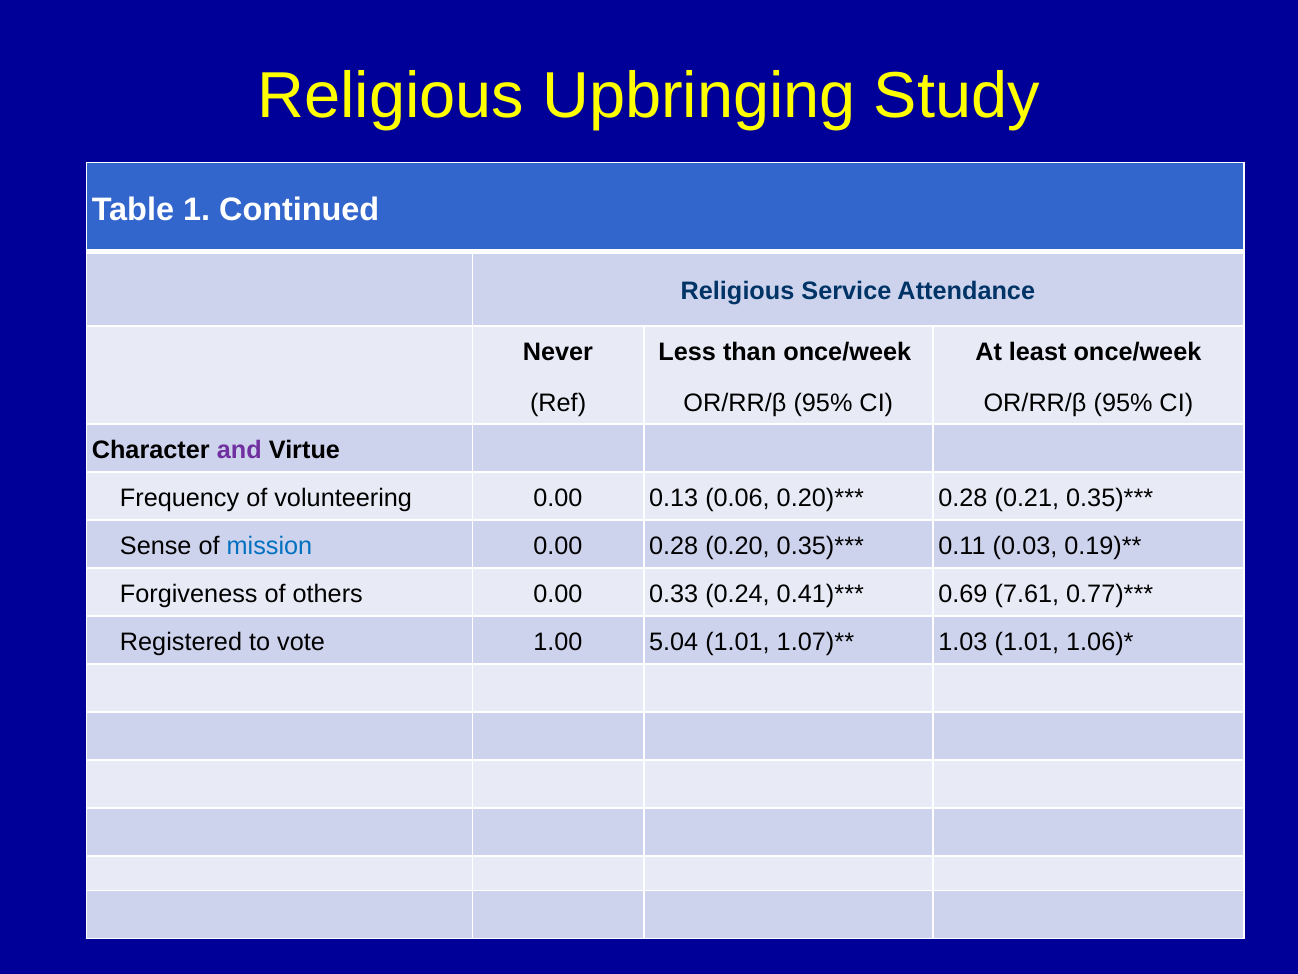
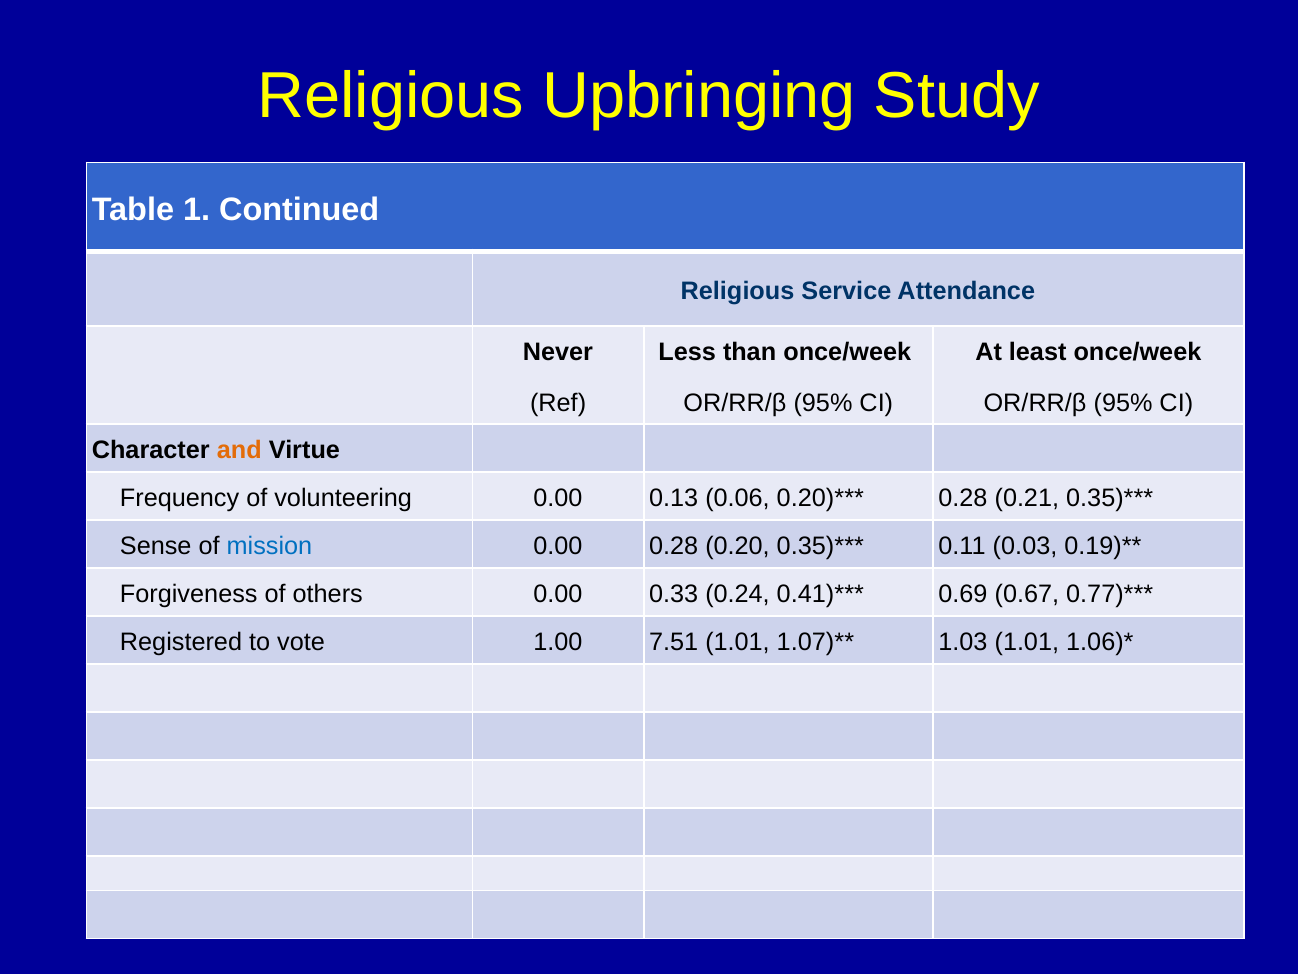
and colour: purple -> orange
7.61: 7.61 -> 0.67
5.04: 5.04 -> 7.51
